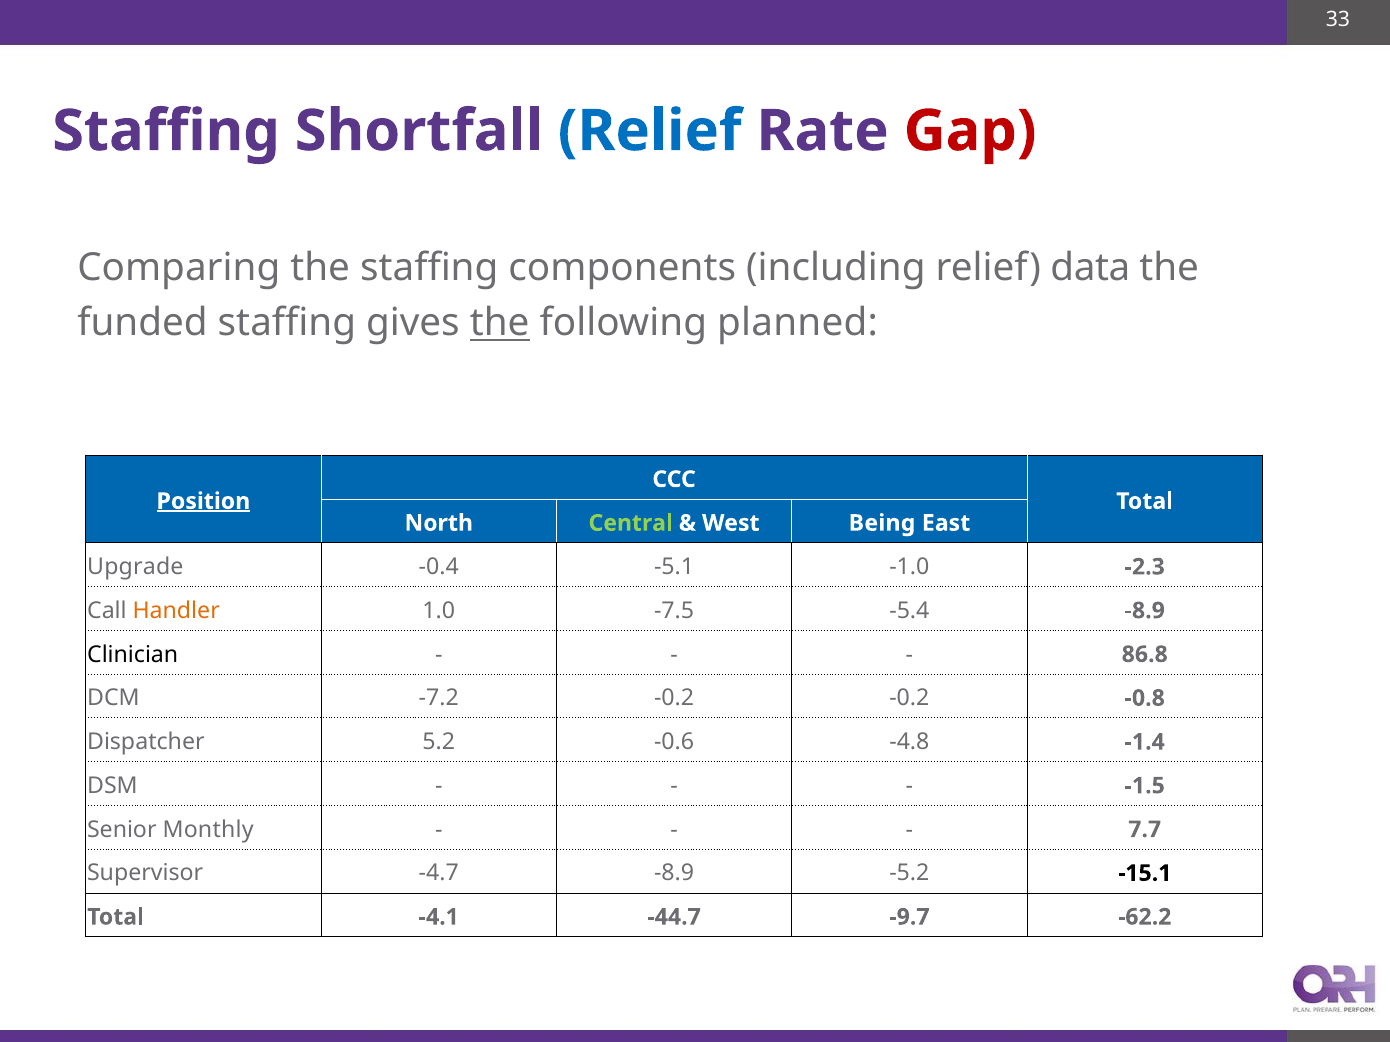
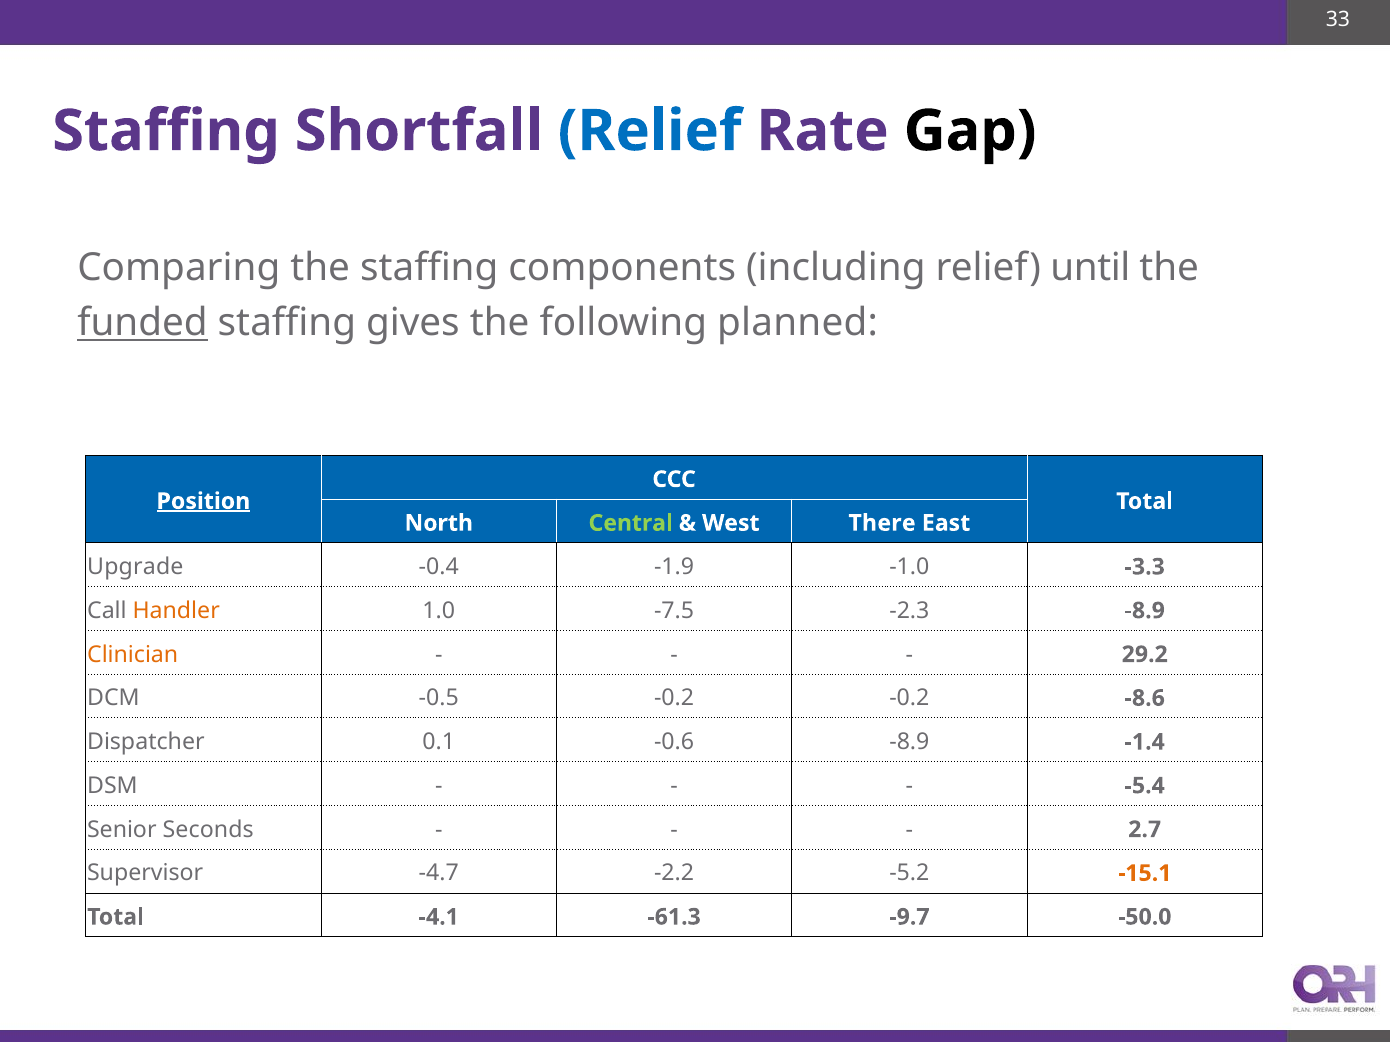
Gap colour: red -> black
data: data -> until
funded underline: none -> present
the at (500, 323) underline: present -> none
Being: Being -> There
-5.1: -5.1 -> -1.9
-2.3: -2.3 -> -3.3
-5.4: -5.4 -> -2.3
Clinician colour: black -> orange
86.8: 86.8 -> 29.2
-7.2: -7.2 -> -0.5
-0.8: -0.8 -> -8.6
5.2: 5.2 -> 0.1
-0.6 -4.8: -4.8 -> -8.9
-1.5: -1.5 -> -5.4
Monthly: Monthly -> Seconds
7.7: 7.7 -> 2.7
-4.7 -8.9: -8.9 -> -2.2
-15.1 colour: black -> orange
-44.7: -44.7 -> -61.3
-62.2: -62.2 -> -50.0
